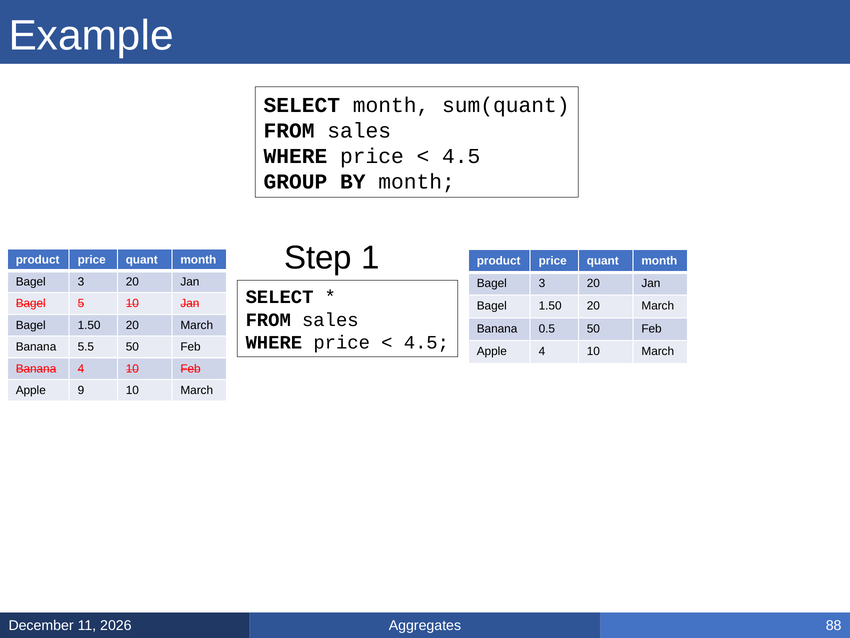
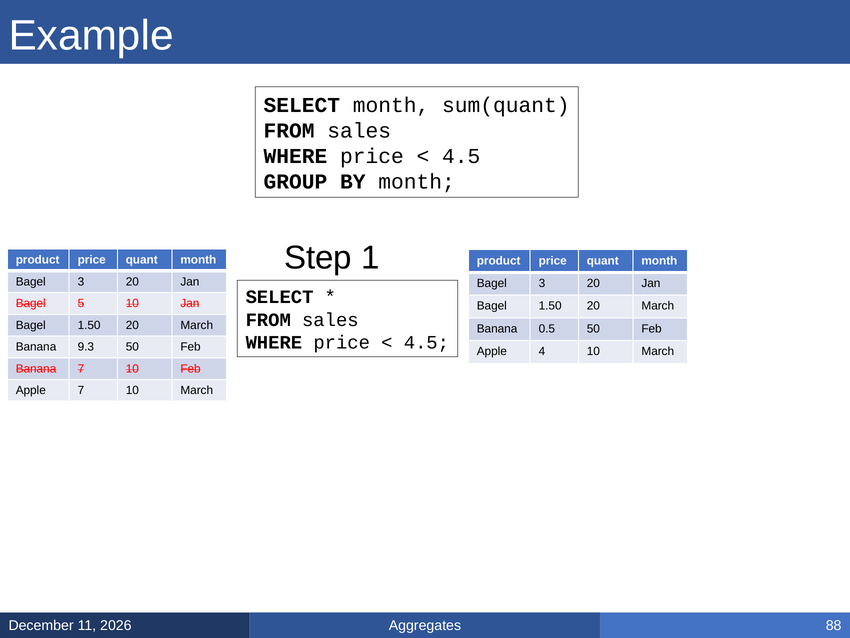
5.5: 5.5 -> 9.3
Banana 4: 4 -> 7
Apple 9: 9 -> 7
